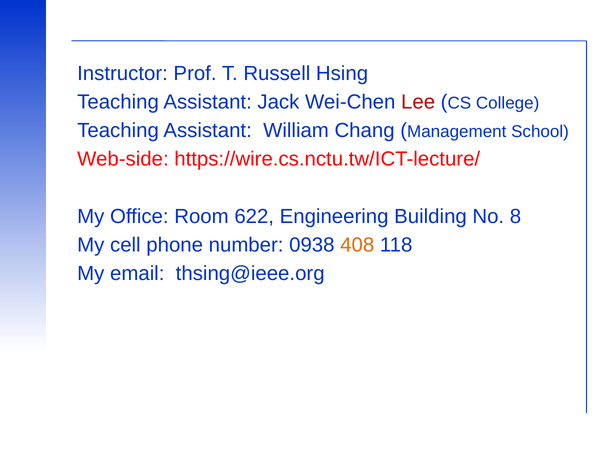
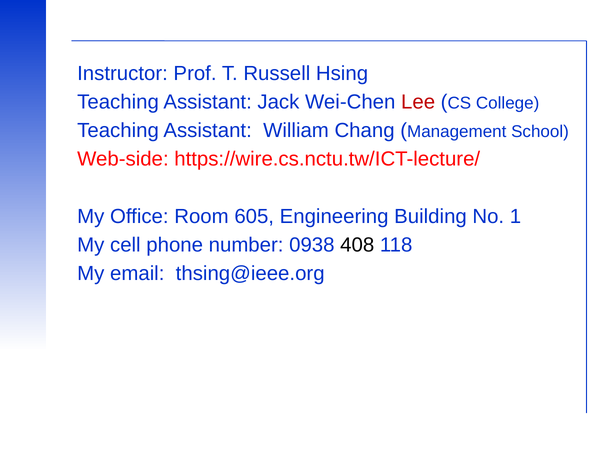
622: 622 -> 605
8: 8 -> 1
408 colour: orange -> black
